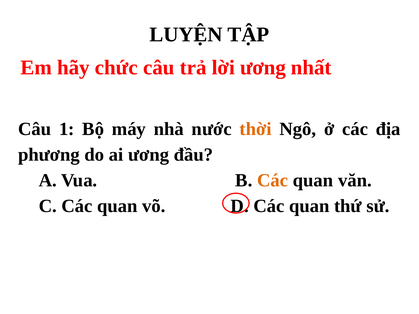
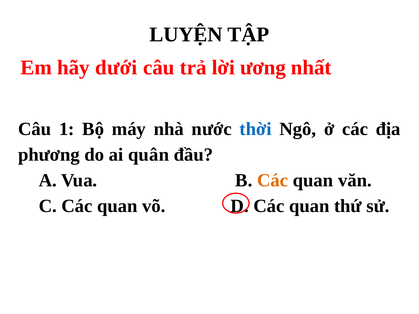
chức: chức -> dưới
thời colour: orange -> blue
ai ương: ương -> quân
